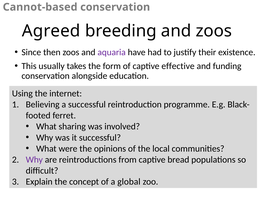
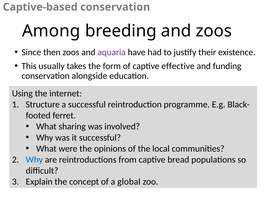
Cannot-based: Cannot-based -> Captive-based
Agreed: Agreed -> Among
Believing: Believing -> Structure
Why at (34, 160) colour: purple -> blue
